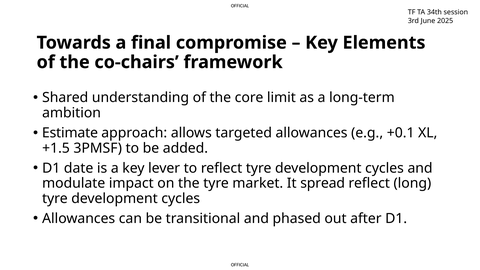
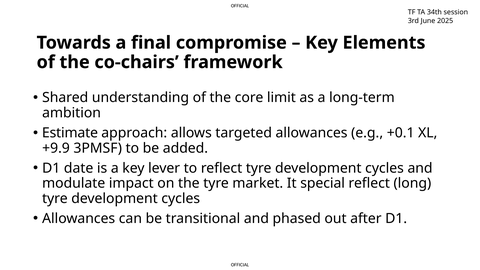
+1.5: +1.5 -> +9.9
spread: spread -> special
